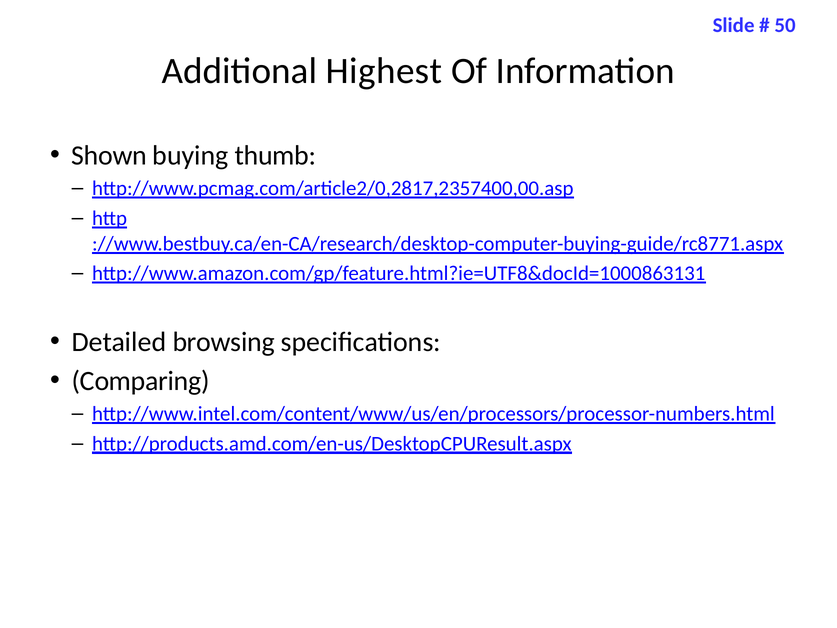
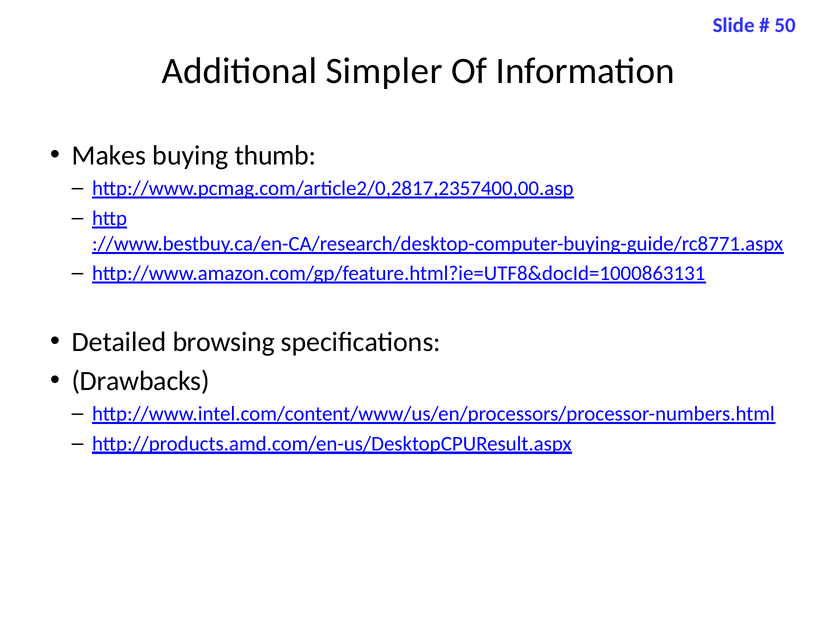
Highest: Highest -> Simpler
Shown: Shown -> Makes
Comparing: Comparing -> Drawbacks
